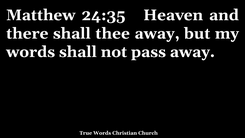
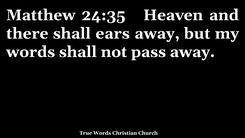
thee: thee -> ears
